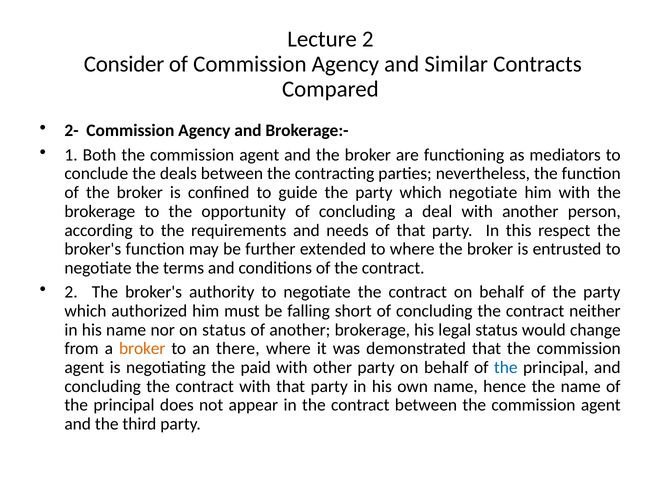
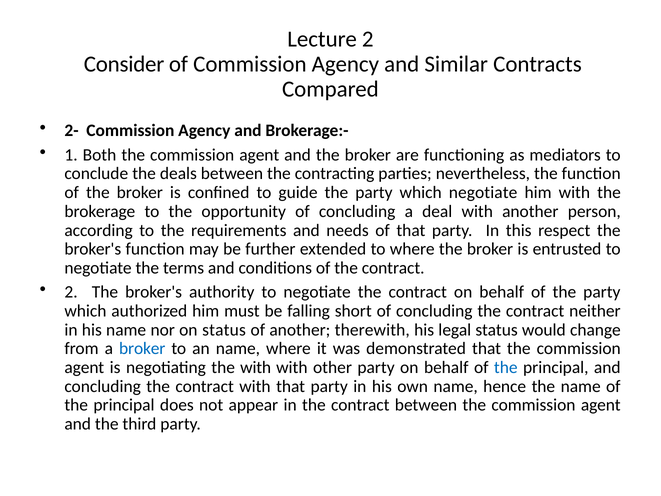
another brokerage: brokerage -> therewith
broker at (142, 348) colour: orange -> blue
an there: there -> name
the paid: paid -> with
